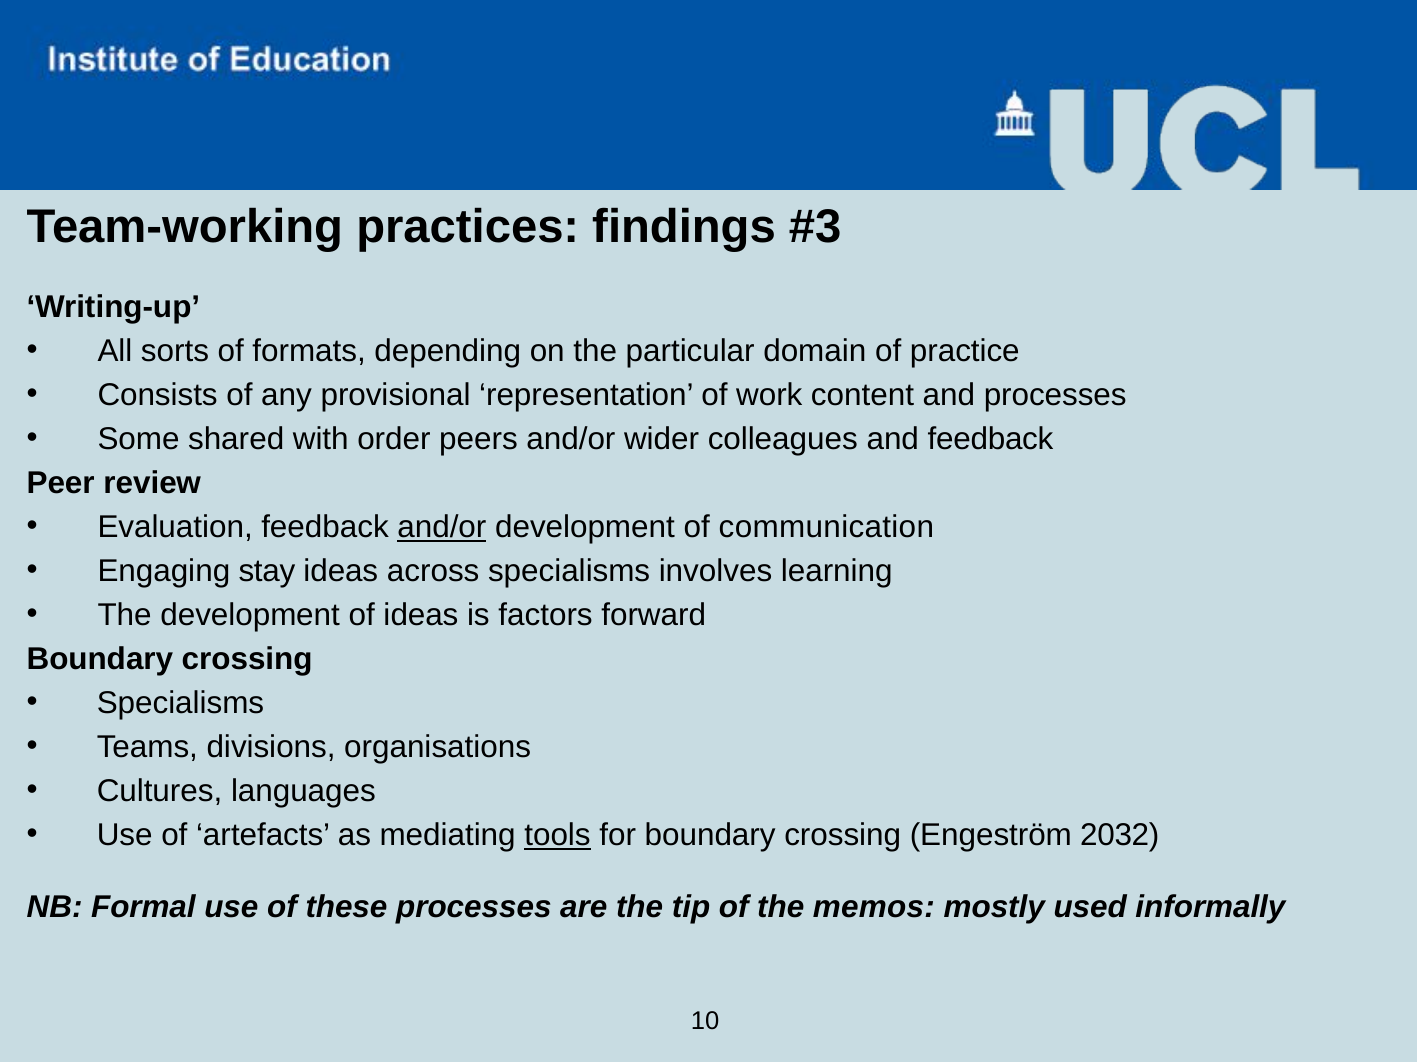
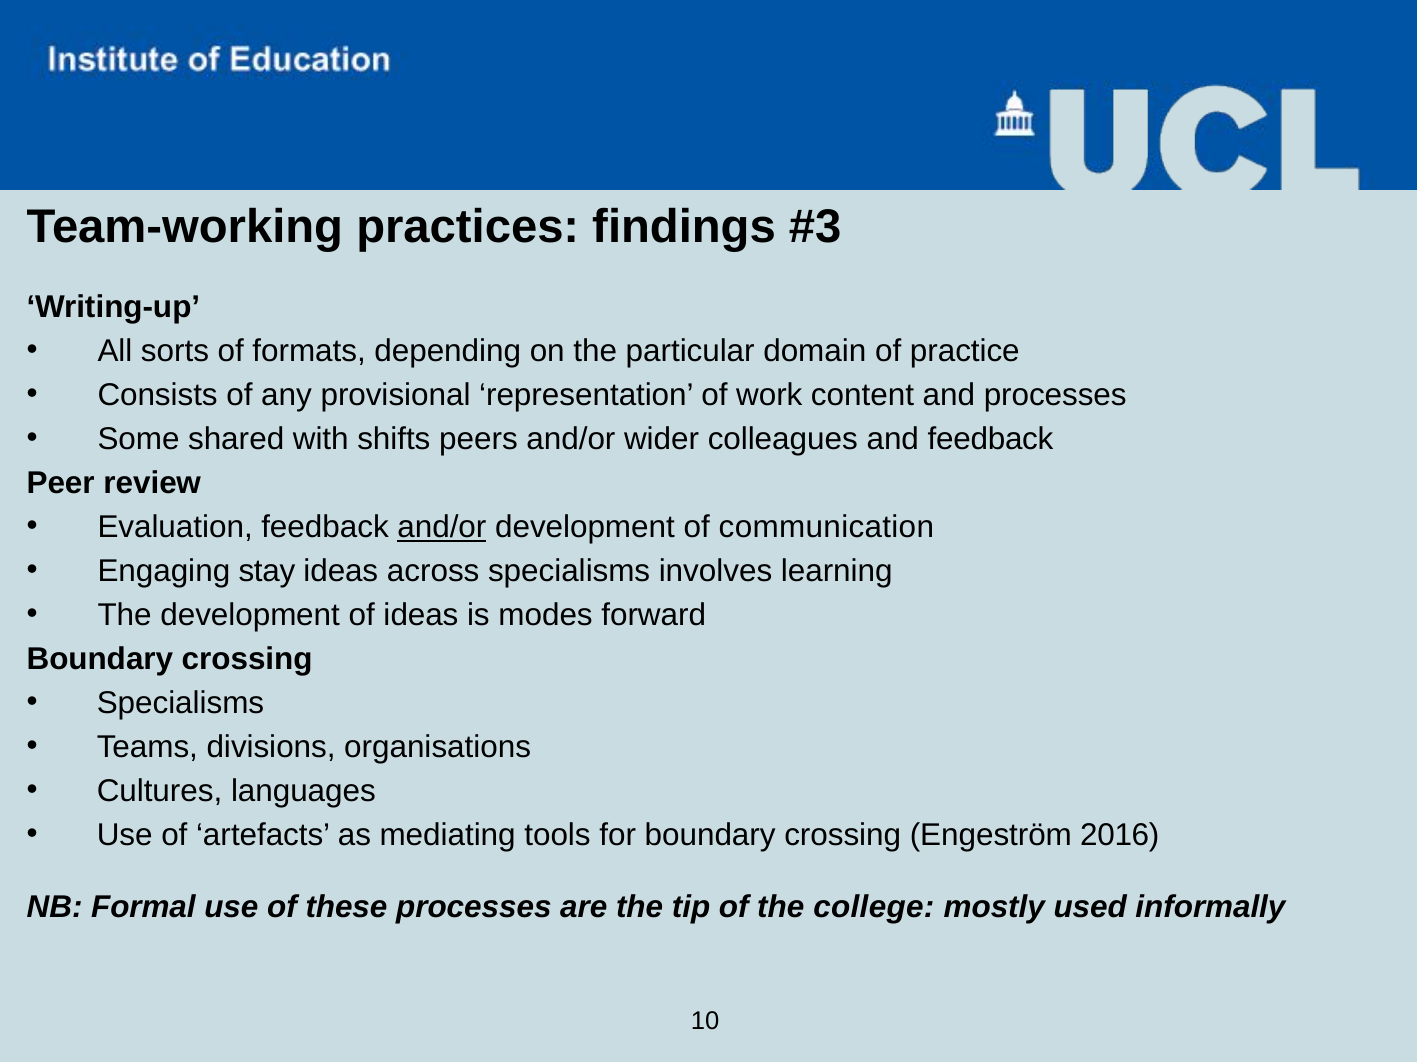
order: order -> shifts
factors: factors -> modes
tools underline: present -> none
2032: 2032 -> 2016
memos: memos -> college
